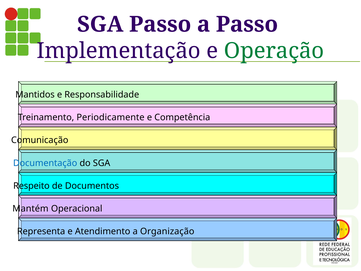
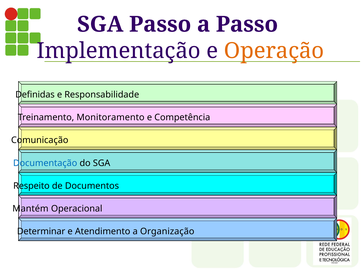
Operação colour: green -> orange
Mantidos: Mantidos -> Definidas
Periodicamente: Periodicamente -> Monitoramento
Representa: Representa -> Determinar
